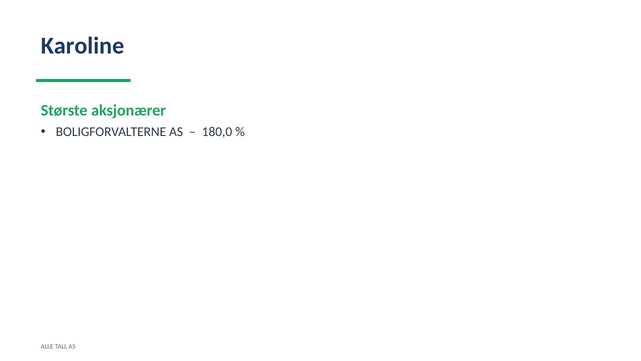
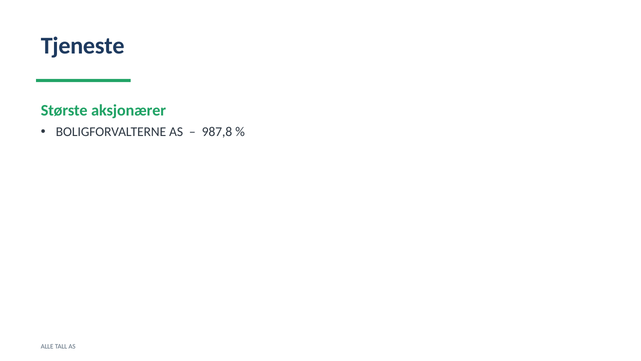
Karoline: Karoline -> Tjeneste
180,0: 180,0 -> 987,8
